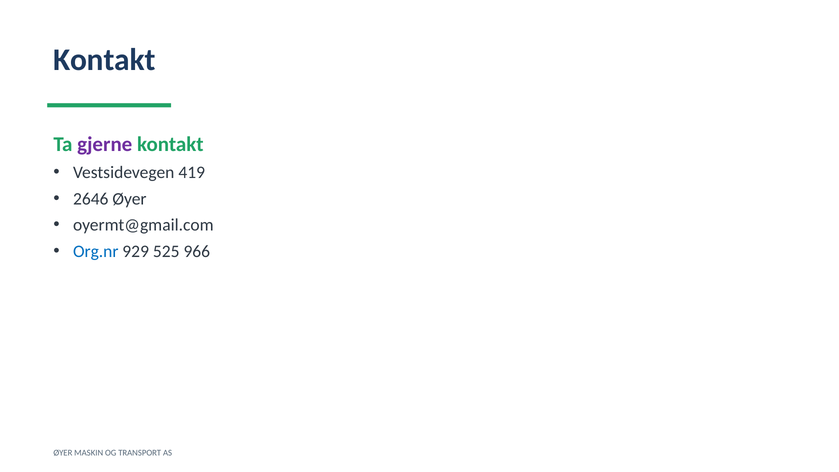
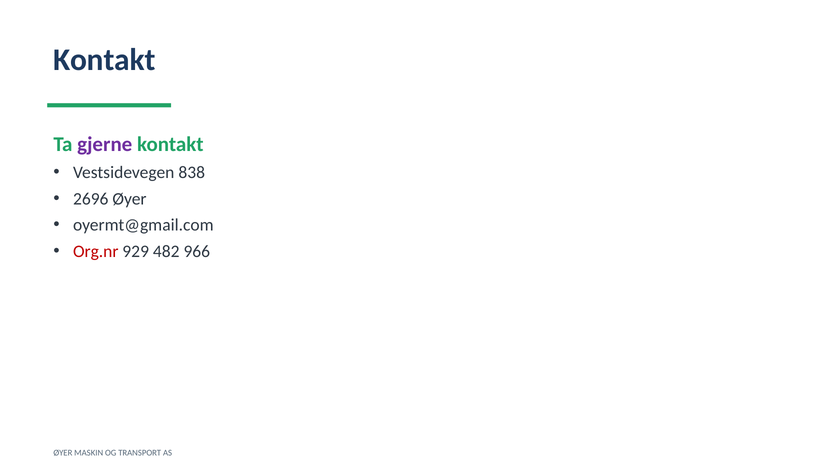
419: 419 -> 838
2646: 2646 -> 2696
Org.nr colour: blue -> red
525: 525 -> 482
